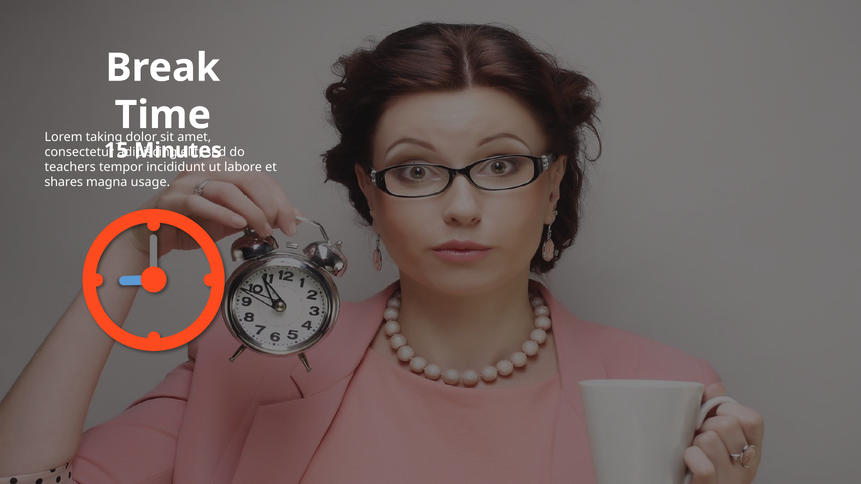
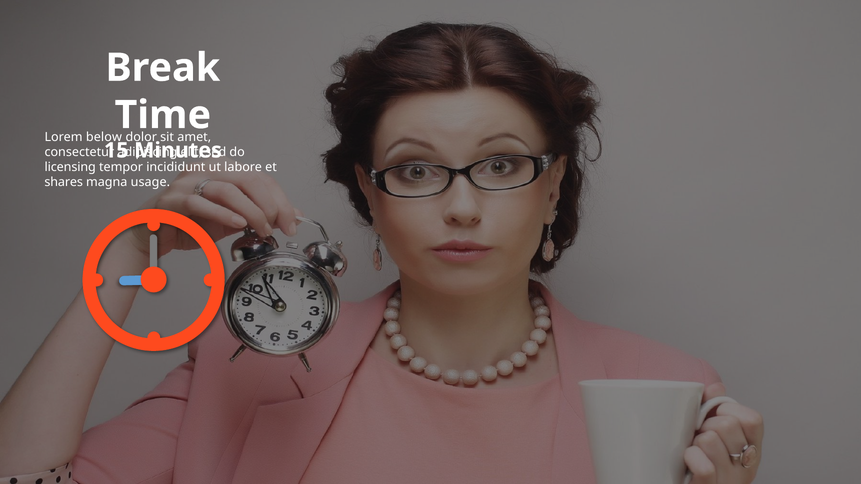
taking: taking -> below
teachers: teachers -> licensing
